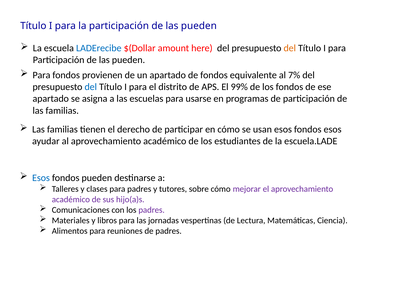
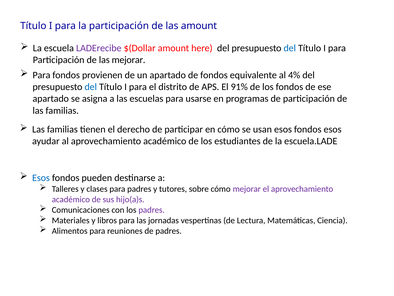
pueden at (199, 26): pueden -> amount
LADErecibe colour: blue -> purple
del at (290, 48) colour: orange -> blue
pueden at (129, 60): pueden -> mejorar
7%: 7% -> 4%
99%: 99% -> 91%
